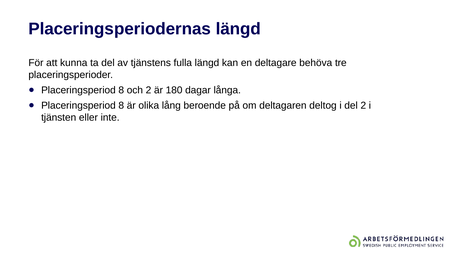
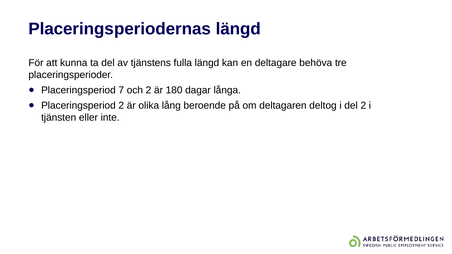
8 at (121, 90): 8 -> 7
8 at (121, 106): 8 -> 2
